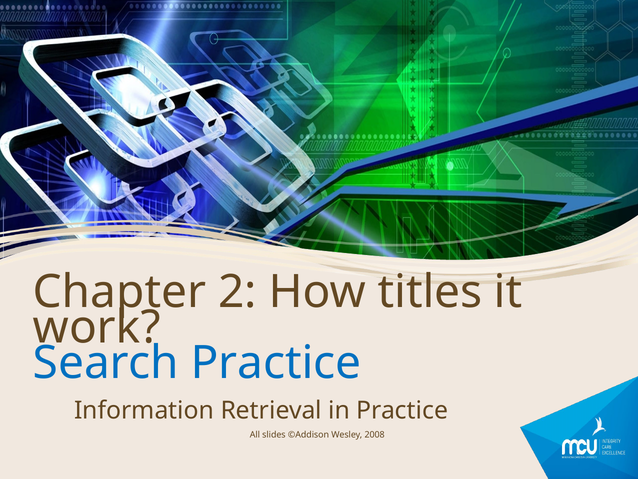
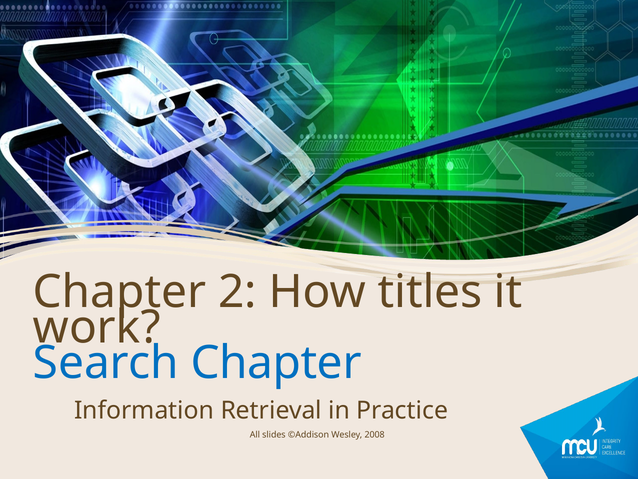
Search Practice: Practice -> Chapter
